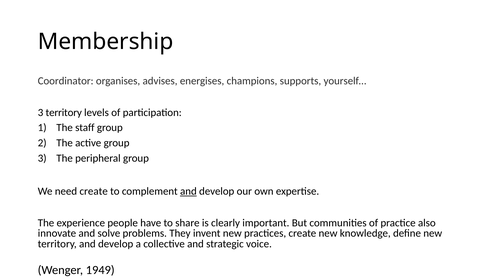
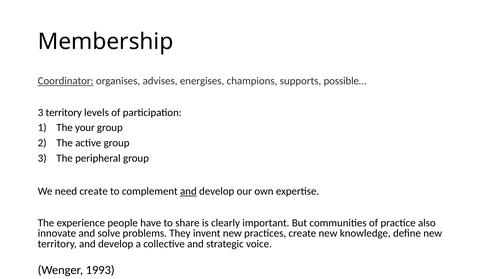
Coordinator underline: none -> present
yourself…: yourself… -> possible…
staff: staff -> your
1949: 1949 -> 1993
